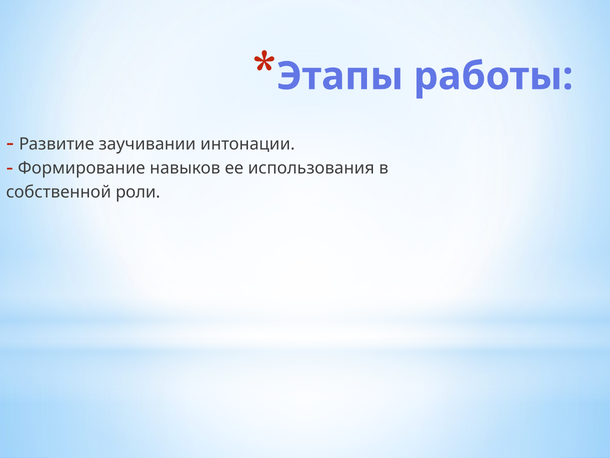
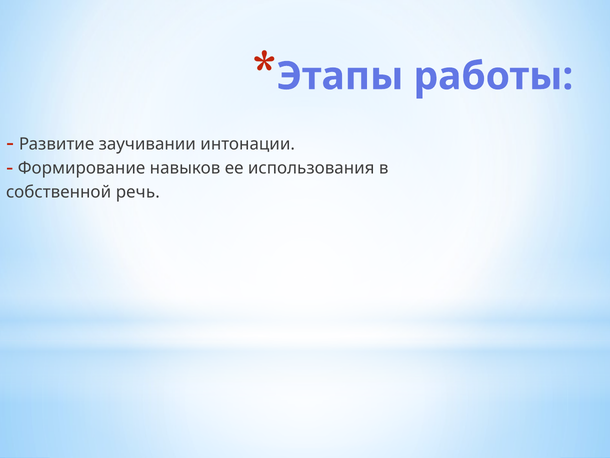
роли: роли -> речь
